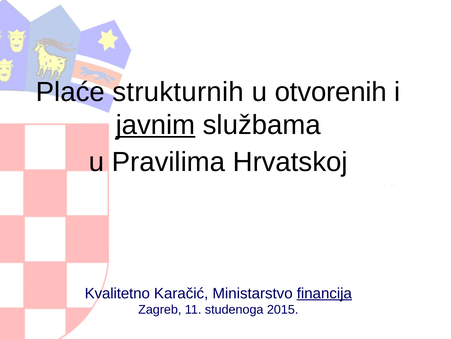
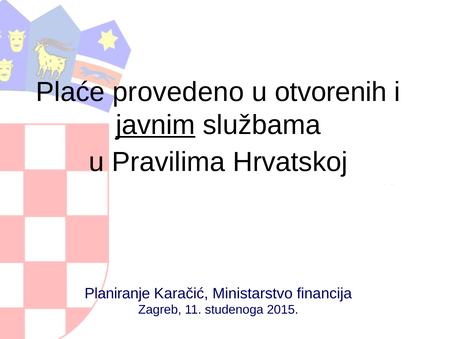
strukturnih: strukturnih -> provedeno
Kvalitetno: Kvalitetno -> Planiranje
financija underline: present -> none
